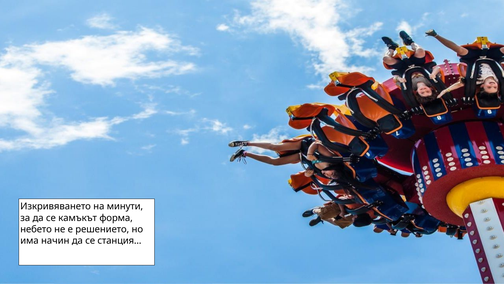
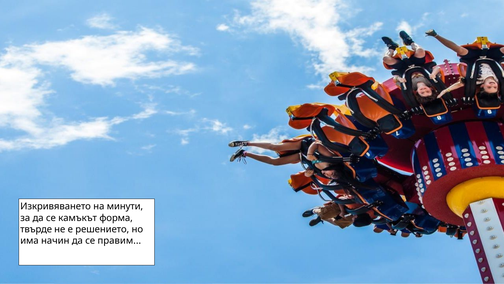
небето: небето -> твърде
станция: станция -> правим
